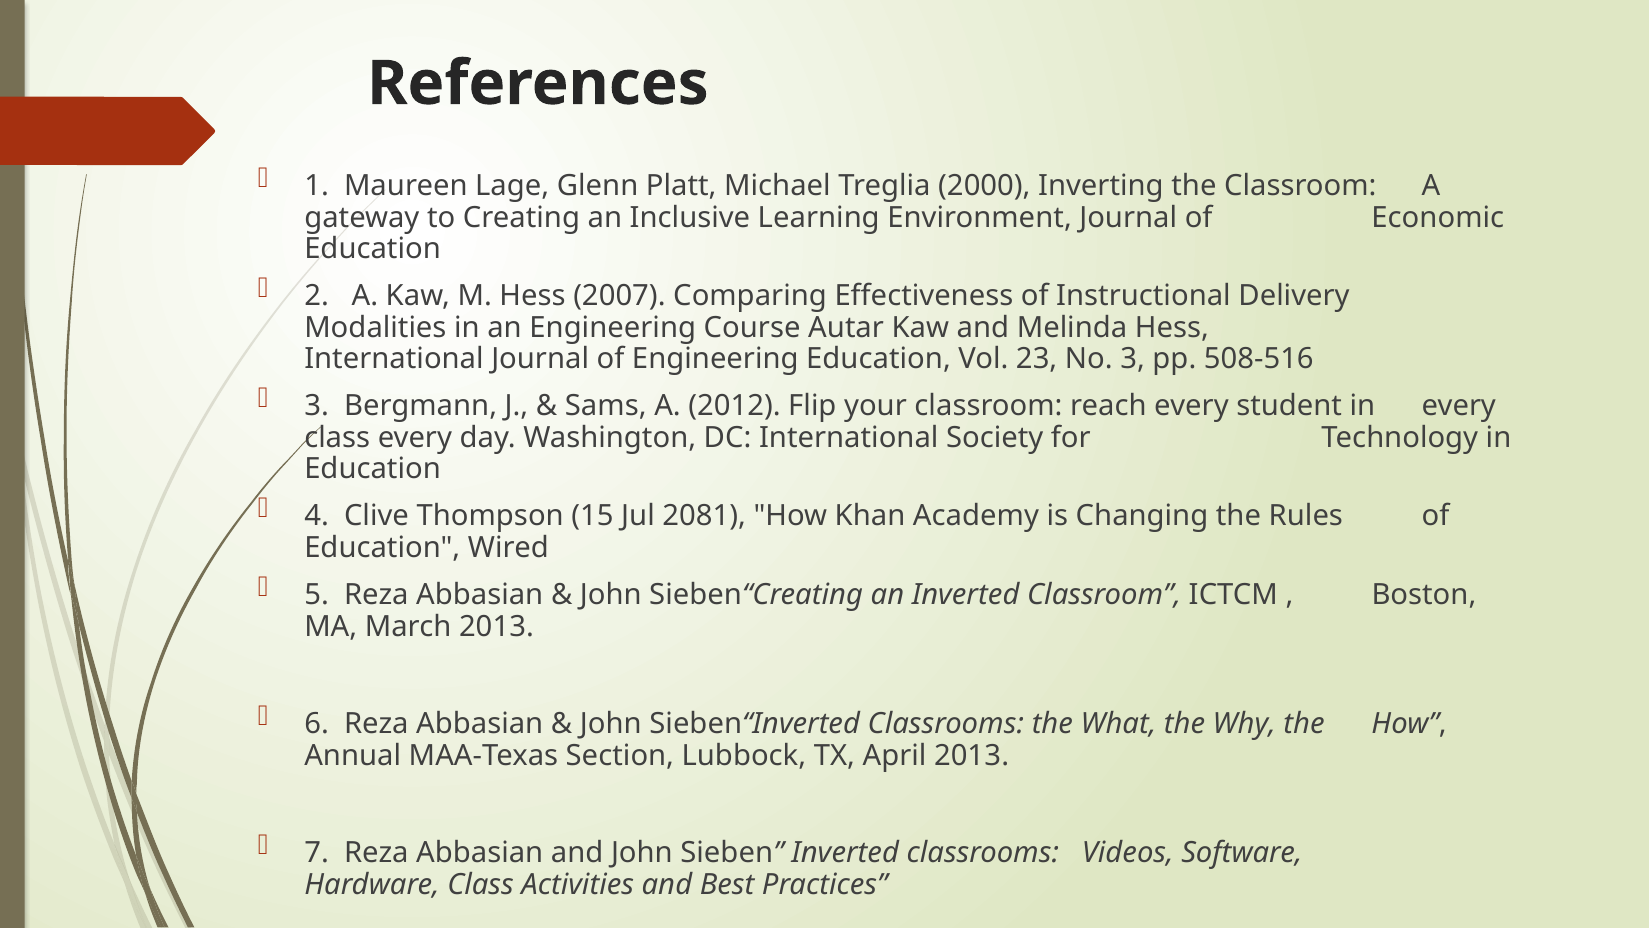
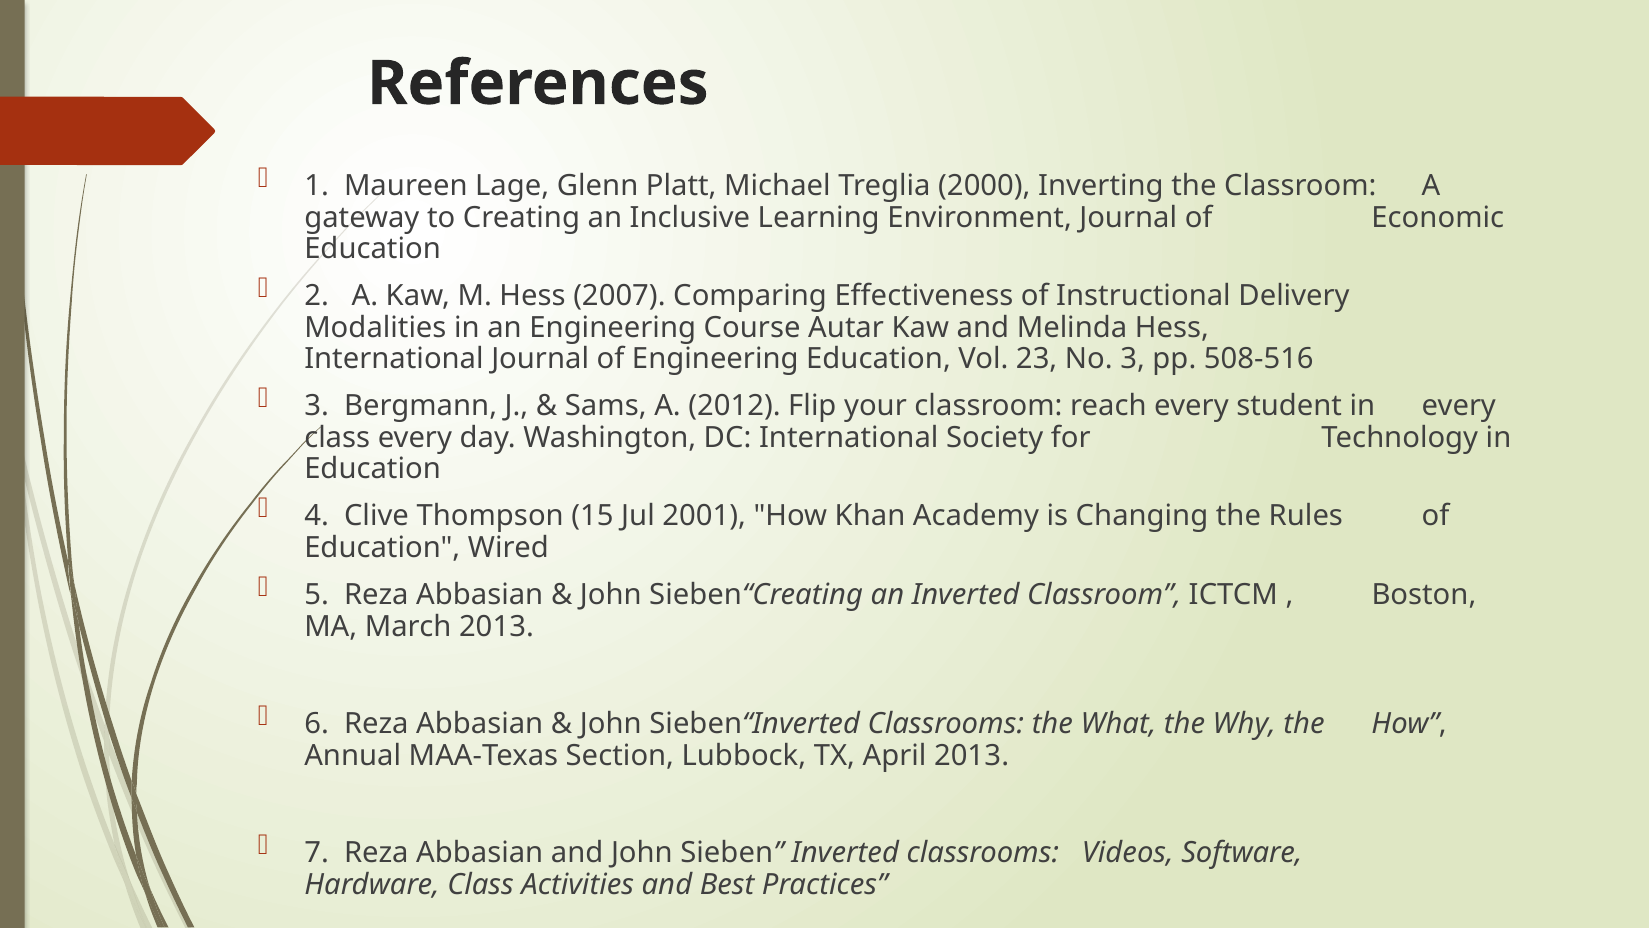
2081: 2081 -> 2001
